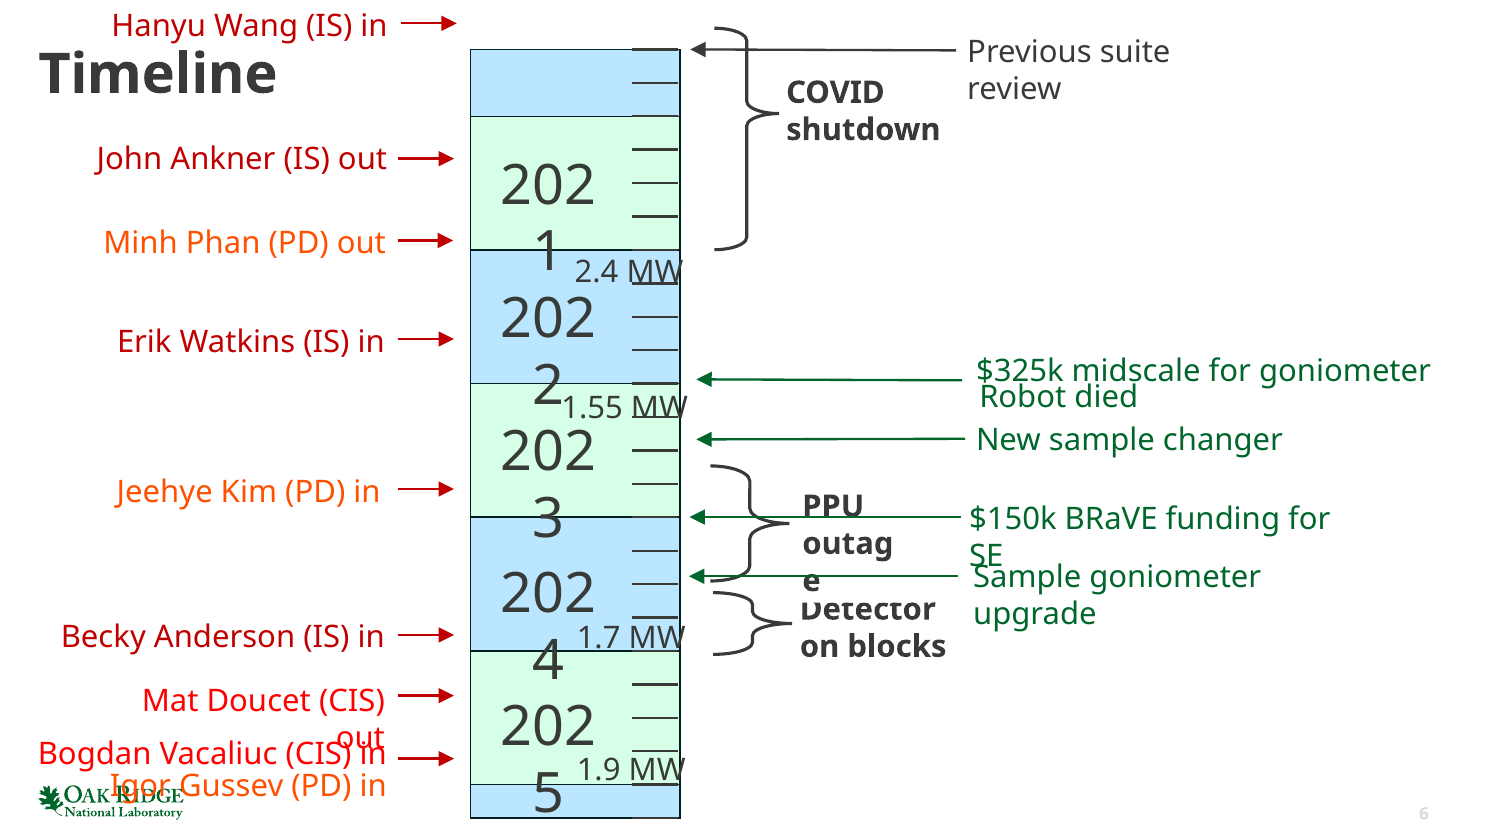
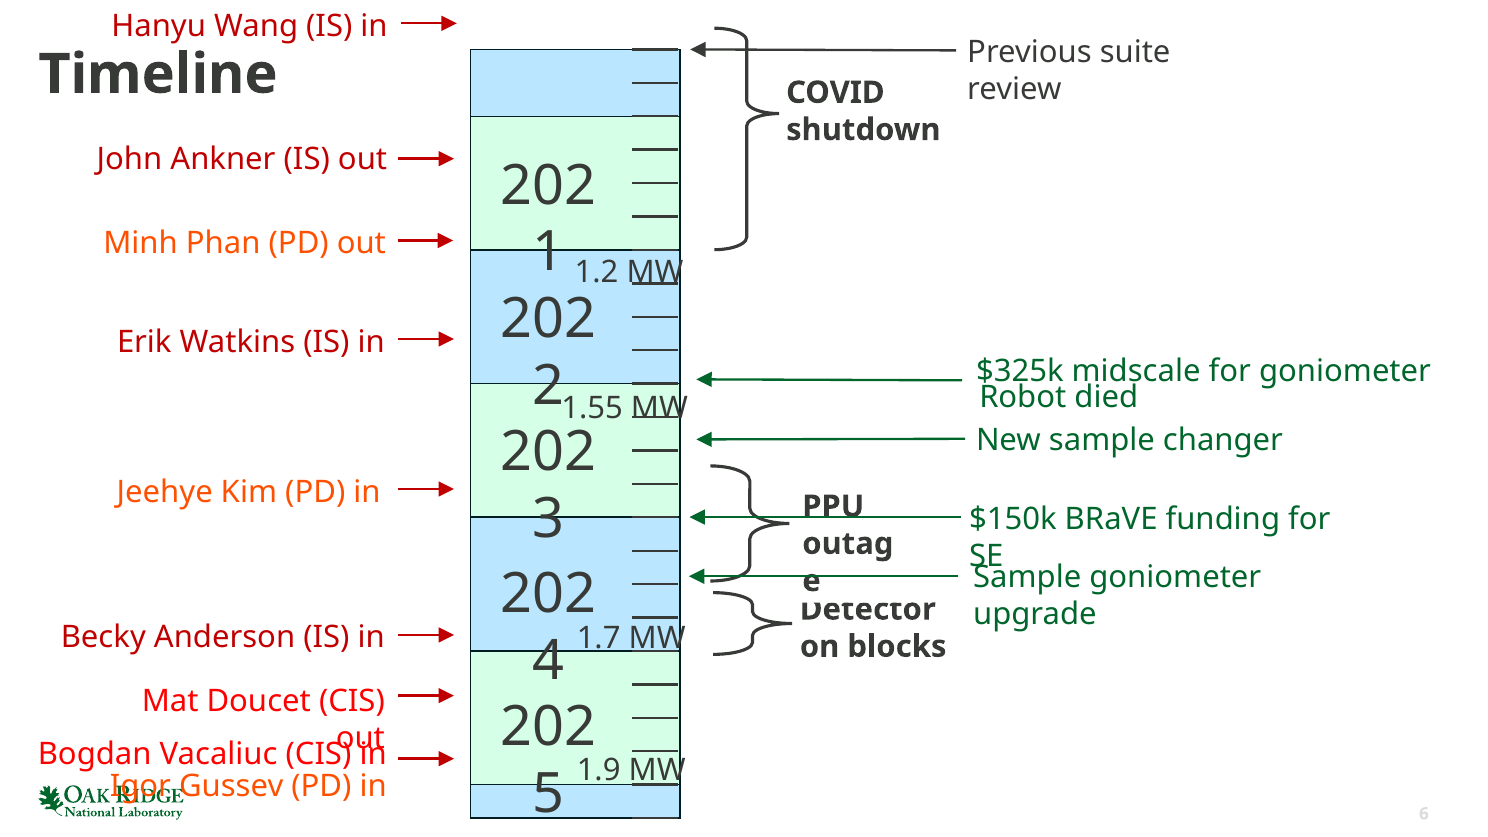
2.4: 2.4 -> 1.2
